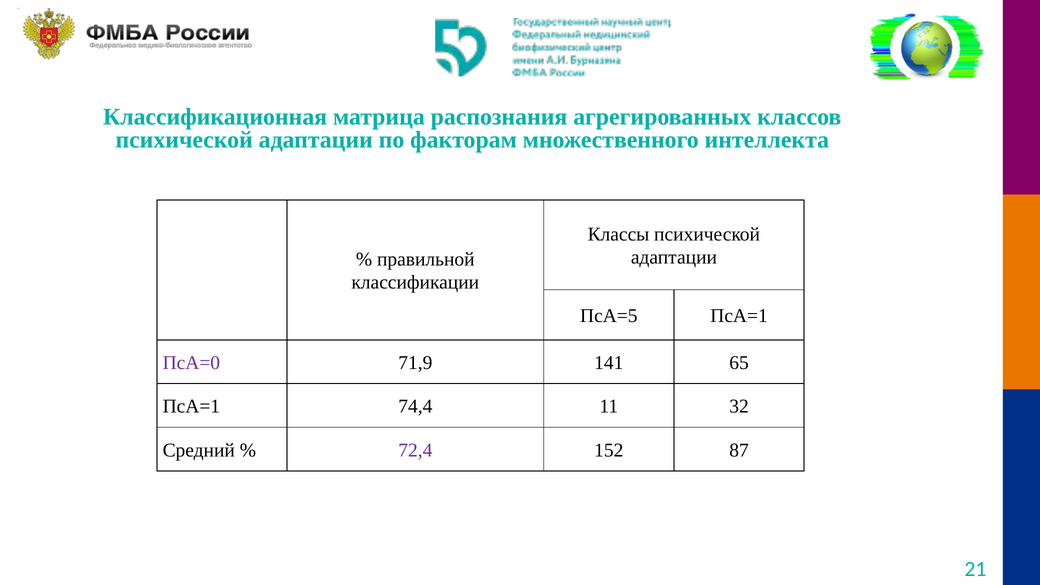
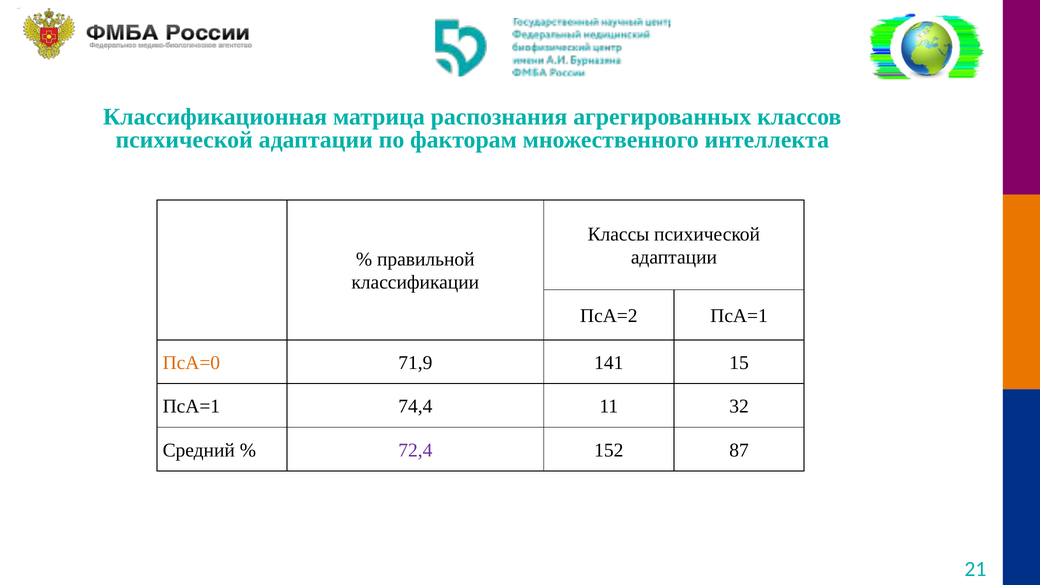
ПсА=5: ПсА=5 -> ПсА=2
ПсА=0 colour: purple -> orange
65: 65 -> 15
